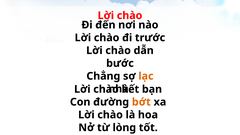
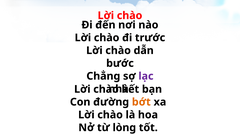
lạc colour: orange -> purple
